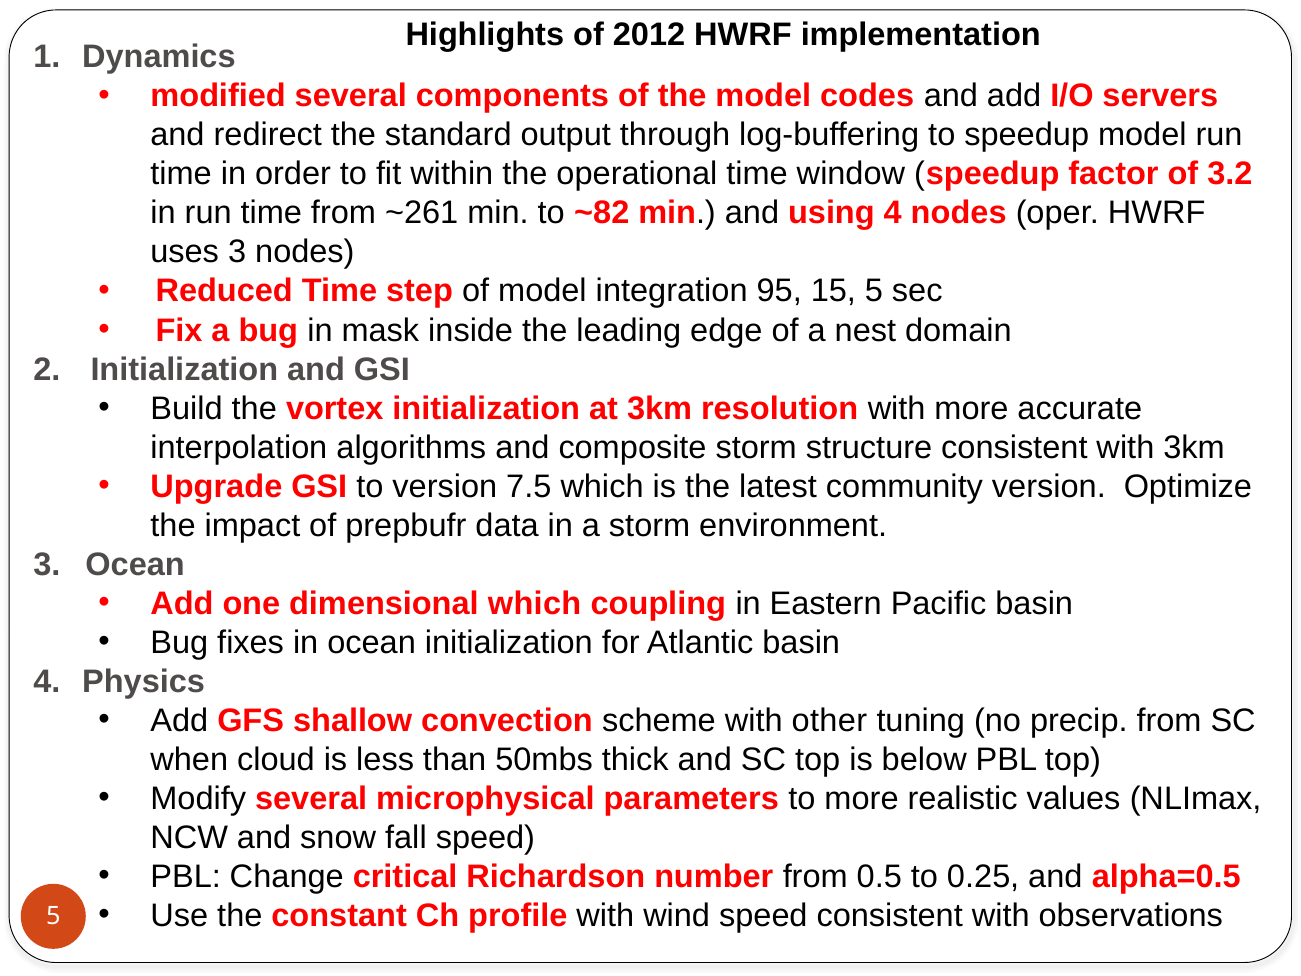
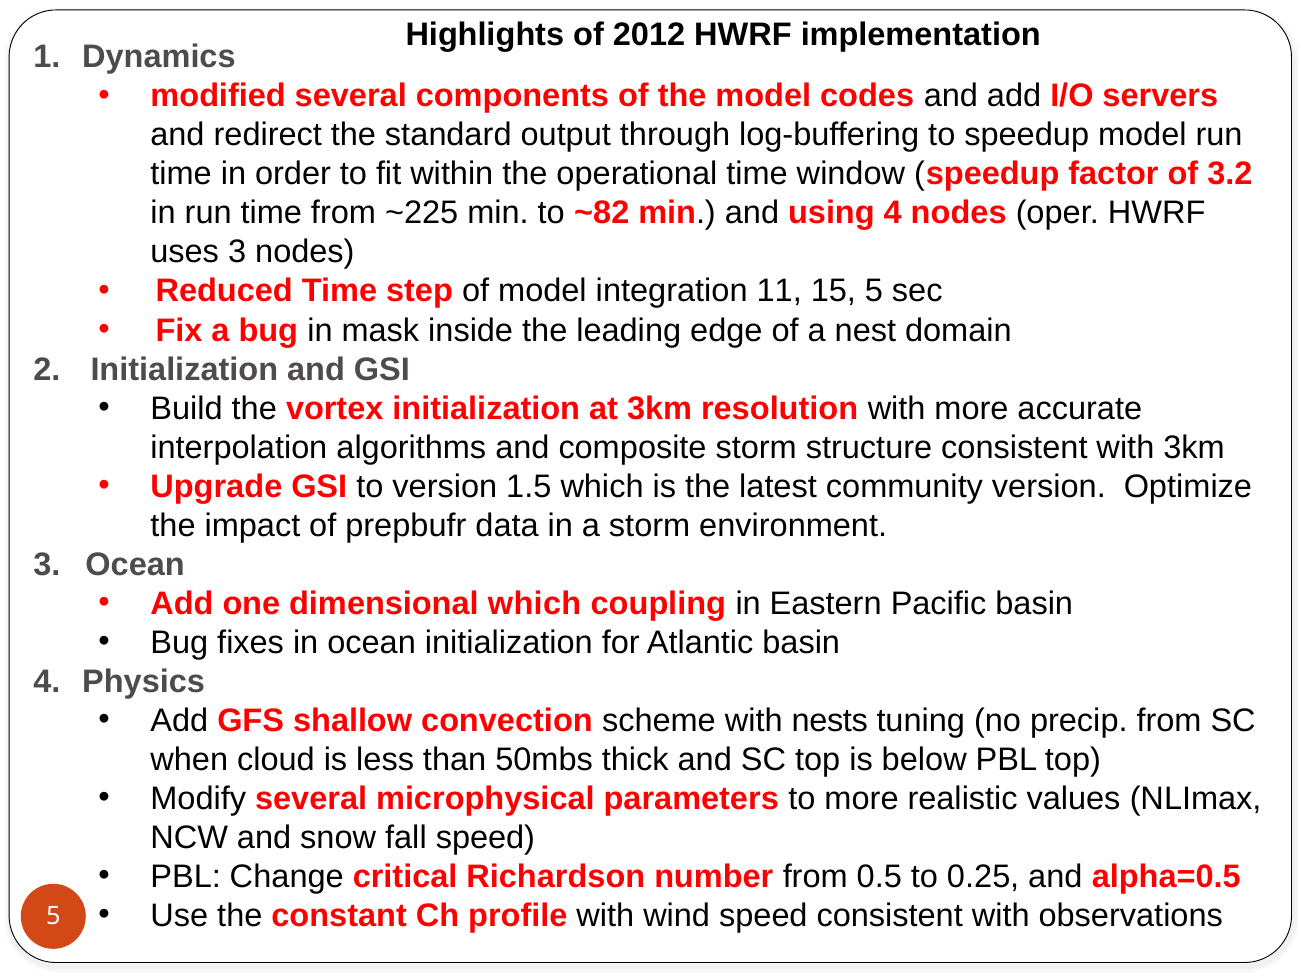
~261: ~261 -> ~225
95: 95 -> 11
7.5: 7.5 -> 1.5
other: other -> nests
